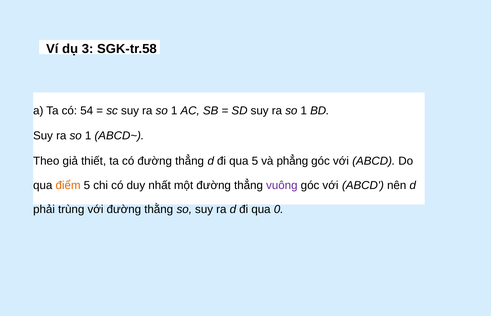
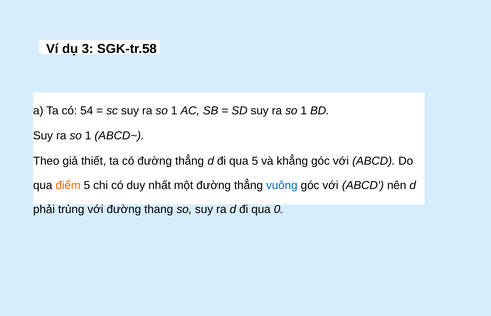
phẳng: phẳng -> khẳng
vuông colour: purple -> blue
thằng: thằng -> thang
